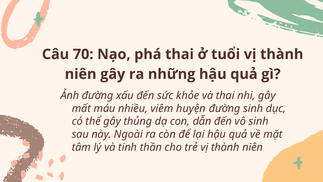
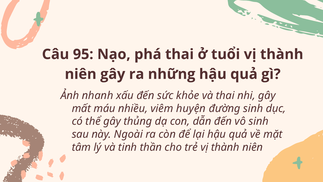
70: 70 -> 95
Ảnh đường: đường -> nhanh
